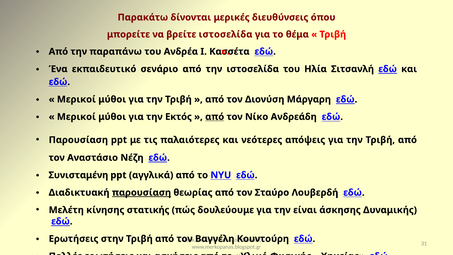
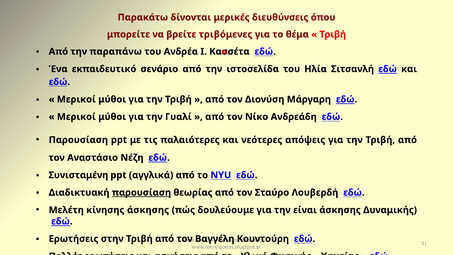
βρείτε ιστοσελίδα: ιστοσελίδα -> τριβόμενες
Εκτός: Εκτός -> Γυαλί
από at (215, 117) underline: present -> none
κίνησης στατικής: στατικής -> άσκησης
